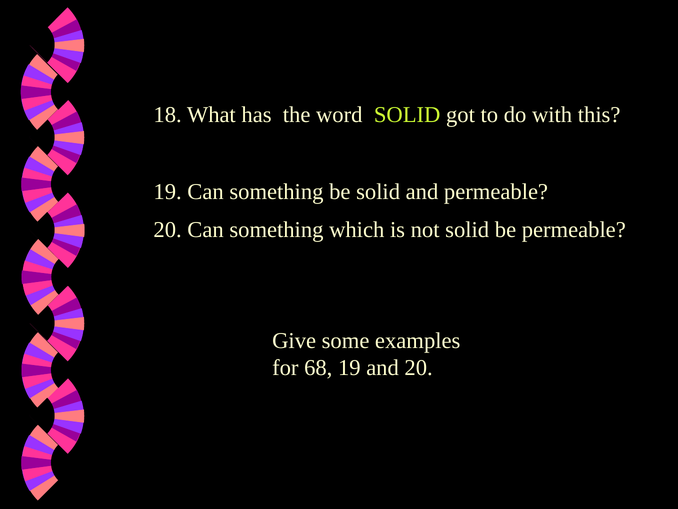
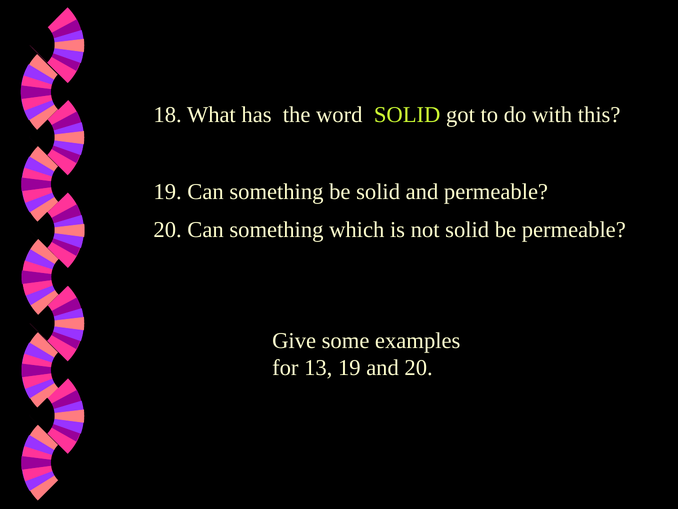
68: 68 -> 13
